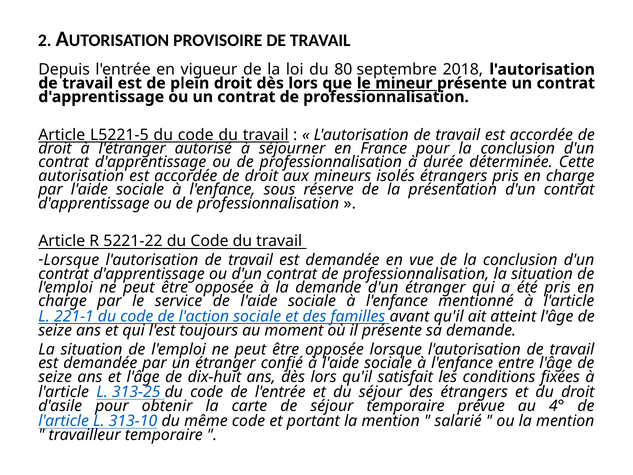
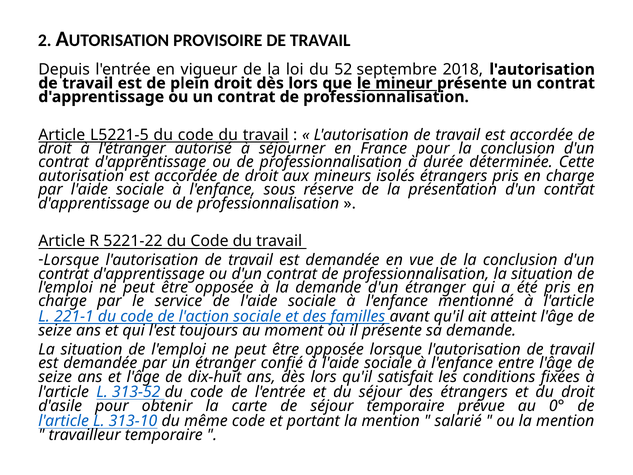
80: 80 -> 52
313-25: 313-25 -> 313-52
4°: 4° -> 0°
